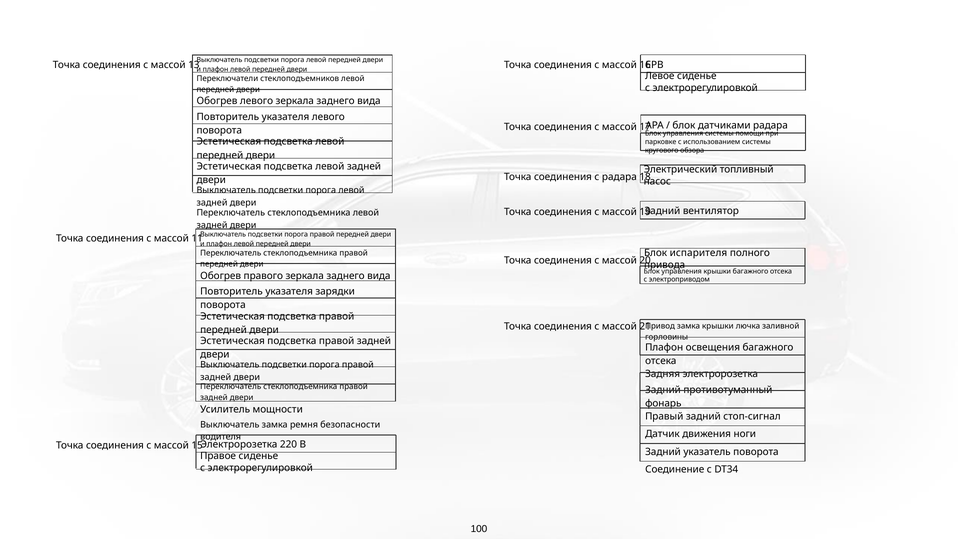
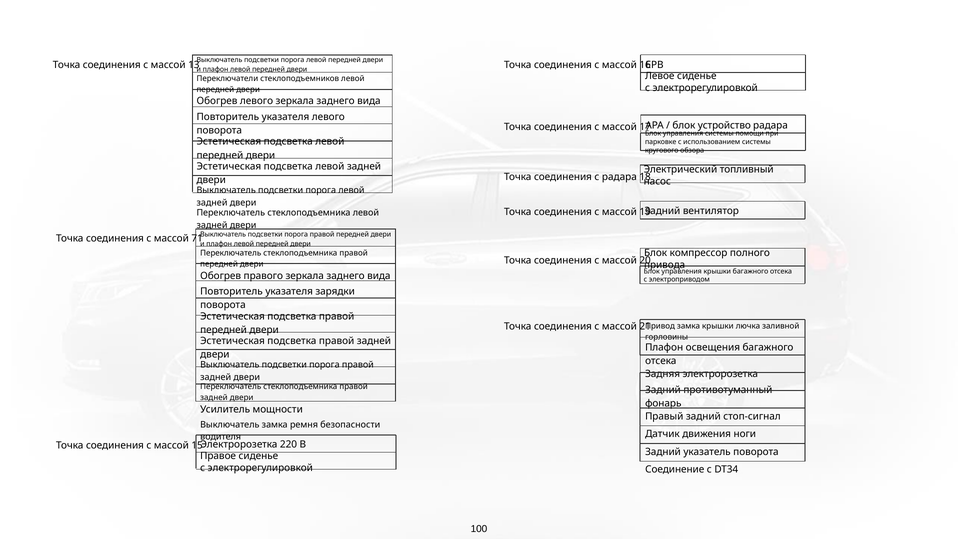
датчиками: датчиками -> устройство
11: 11 -> 71
испарителя: испарителя -> компрессор
